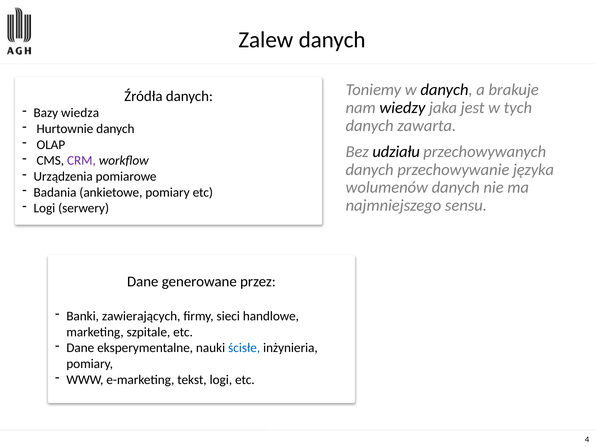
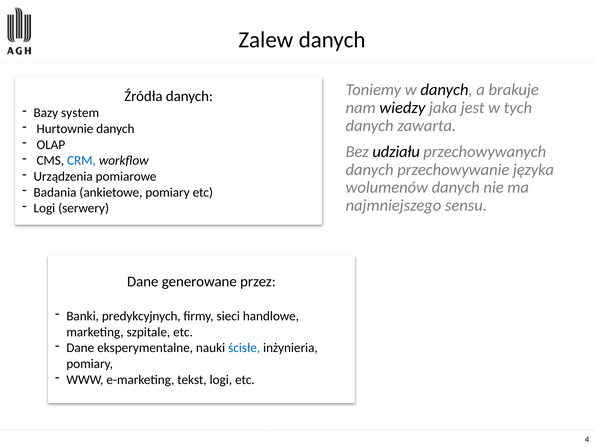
wiedza: wiedza -> system
CRM colour: purple -> blue
zawierających: zawierających -> predykcyjnych
